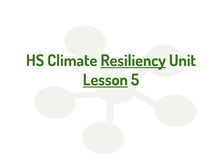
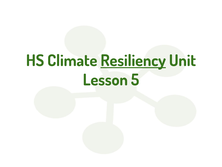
Lesson underline: present -> none
